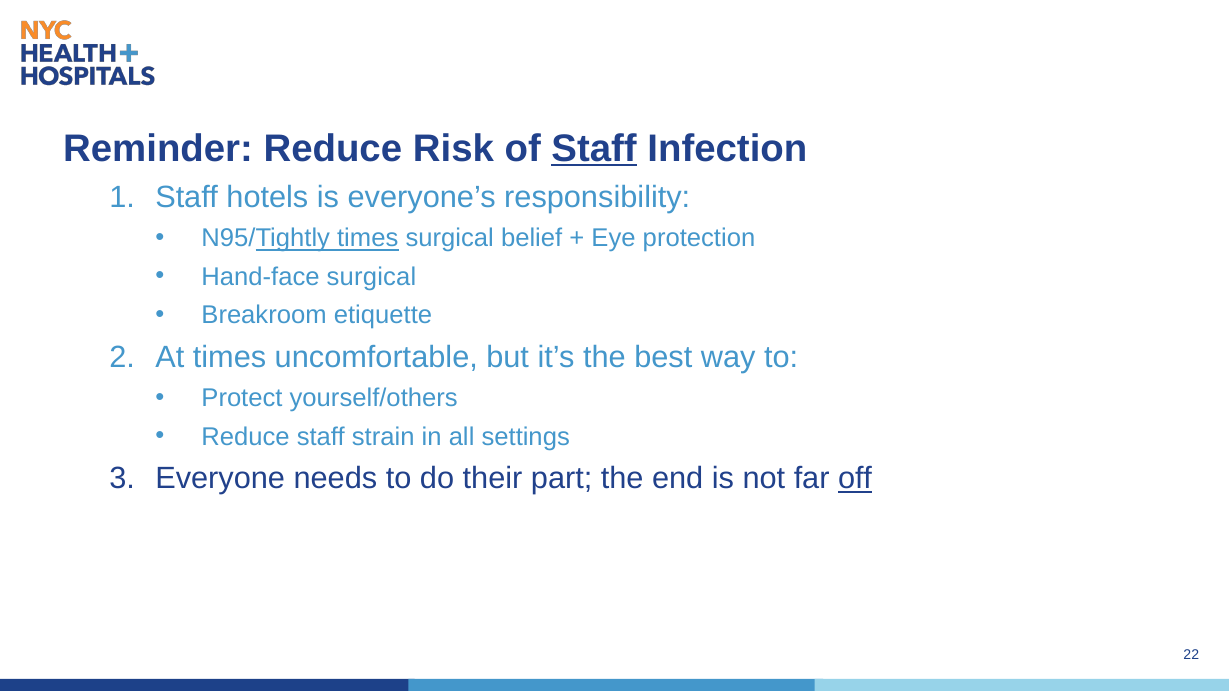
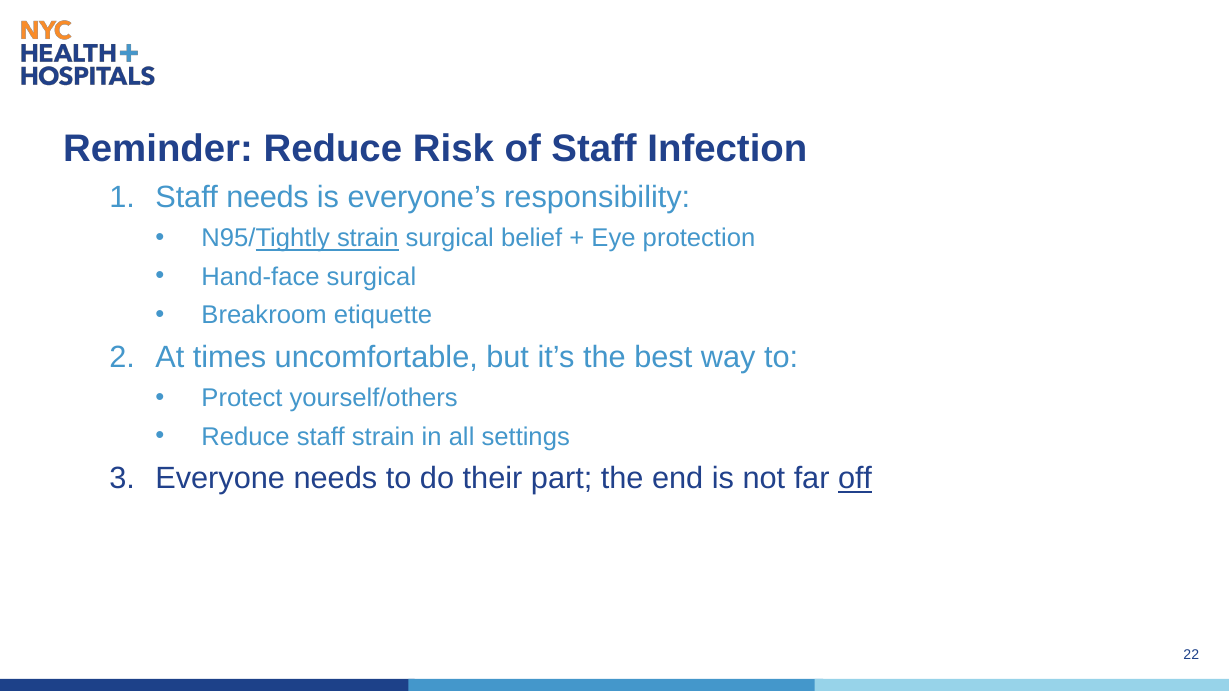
Staff at (594, 149) underline: present -> none
Staff hotels: hotels -> needs
N95/Tightly times: times -> strain
